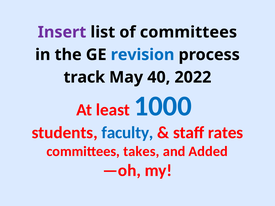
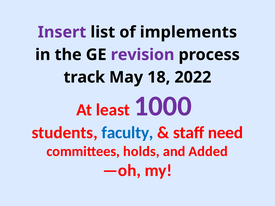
of committees: committees -> implements
revision colour: blue -> purple
40: 40 -> 18
1000 colour: blue -> purple
rates: rates -> need
takes: takes -> holds
